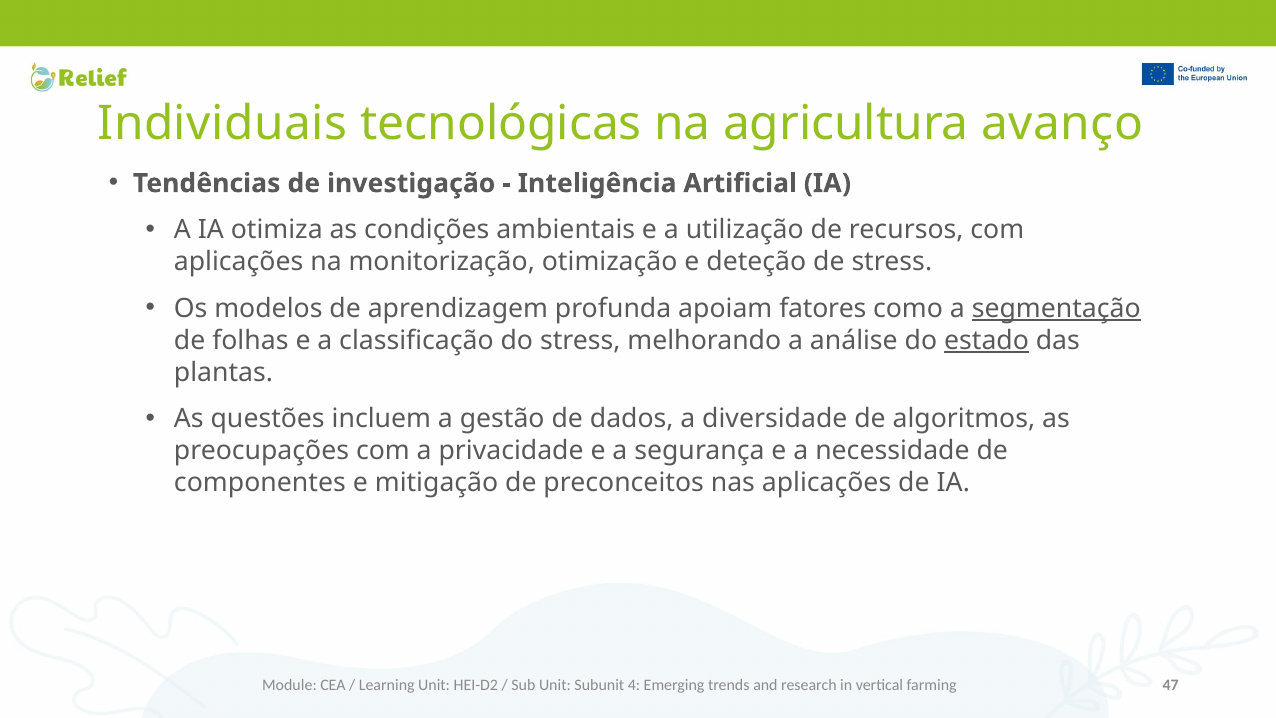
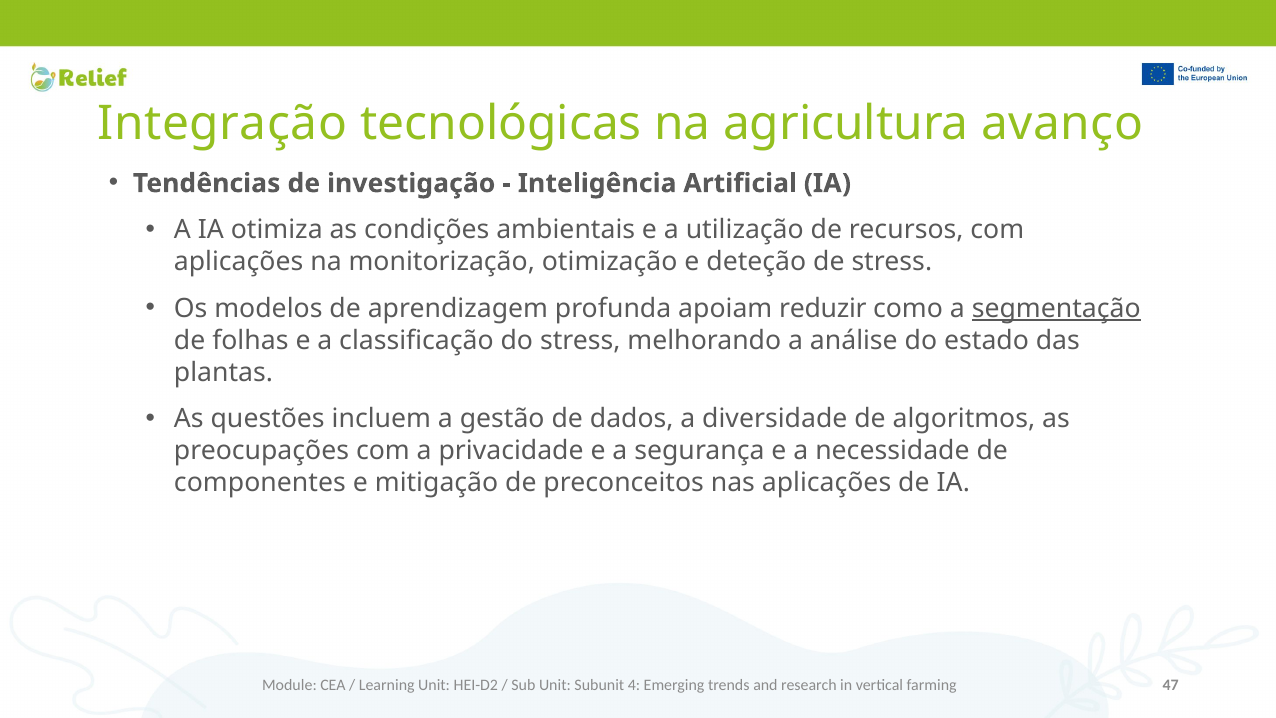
Individuais: Individuais -> Integração
fatores: fatores -> reduzir
estado underline: present -> none
